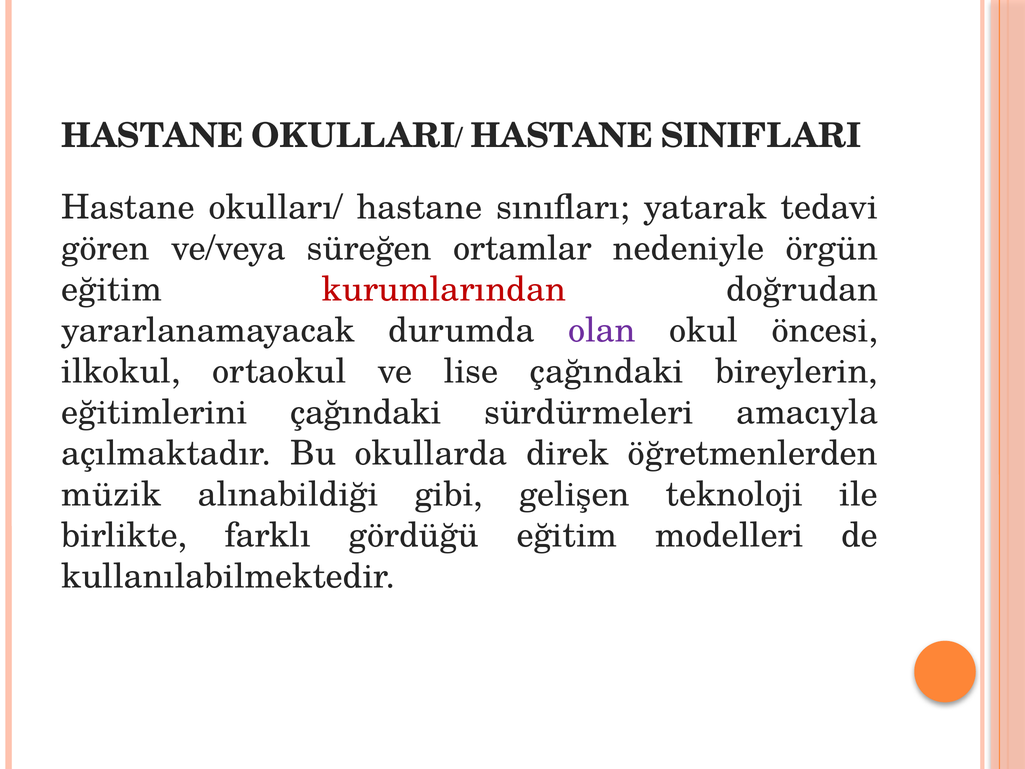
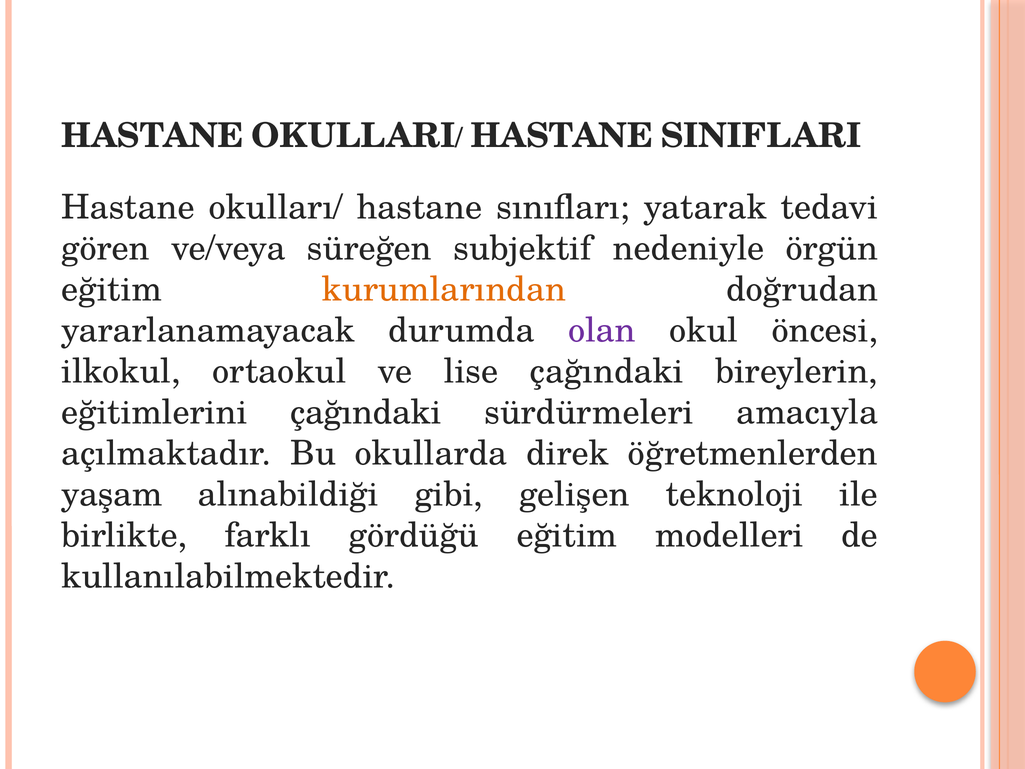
ortamlar: ortamlar -> subjektif
kurumlarından colour: red -> orange
müzik: müzik -> yaşam
